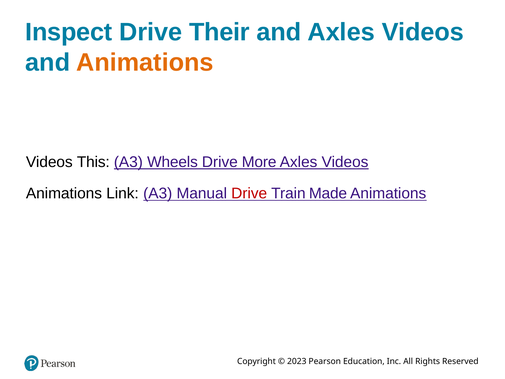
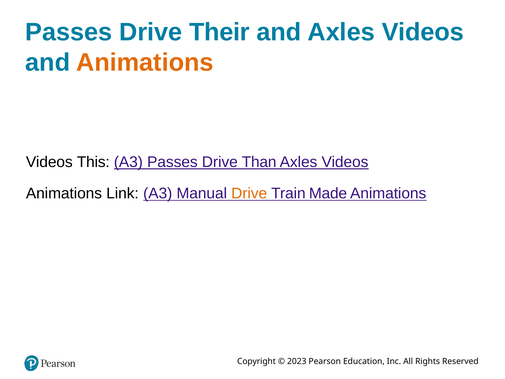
Inspect at (69, 32): Inspect -> Passes
A3 Wheels: Wheels -> Passes
More: More -> Than
Drive at (249, 193) colour: red -> orange
